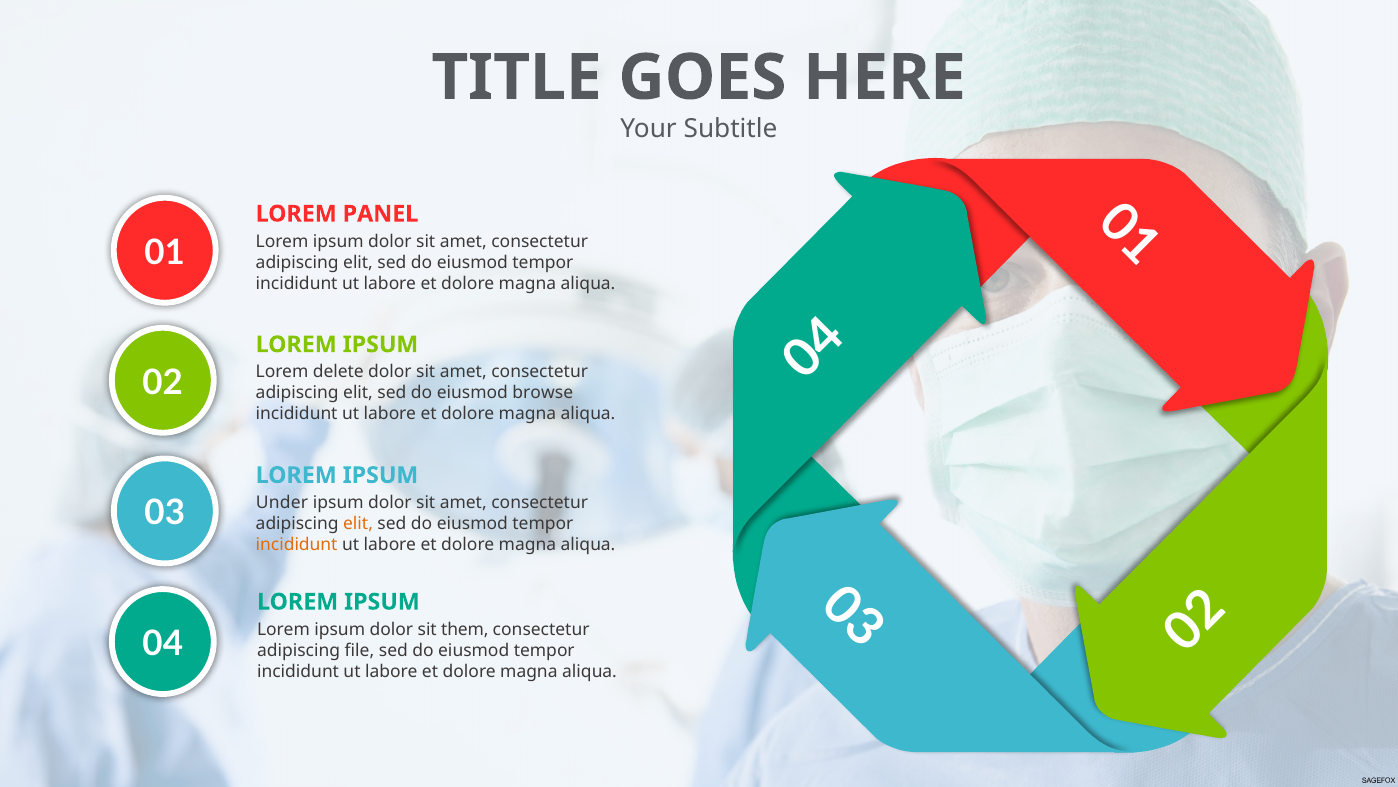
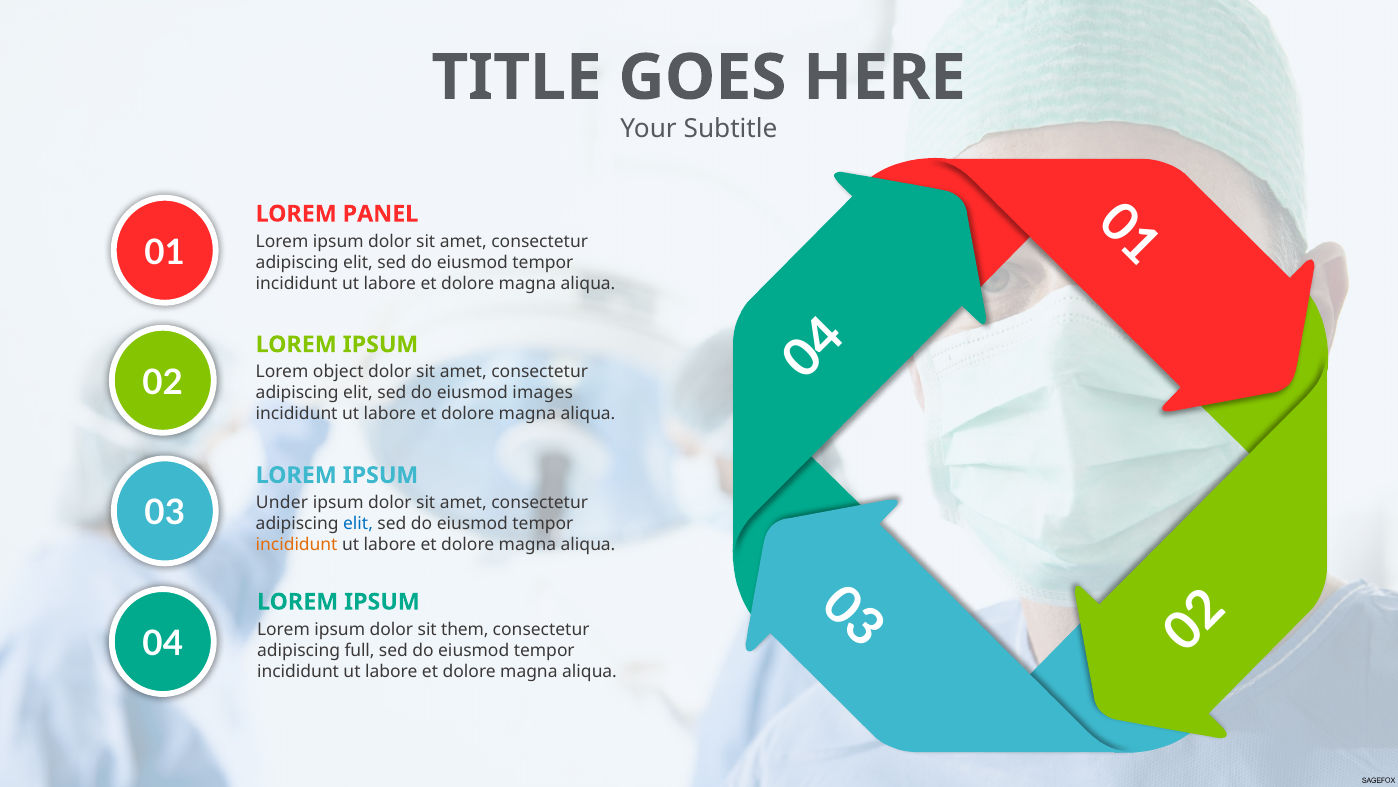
delete: delete -> object
browse: browse -> images
elit at (358, 523) colour: orange -> blue
file: file -> full
